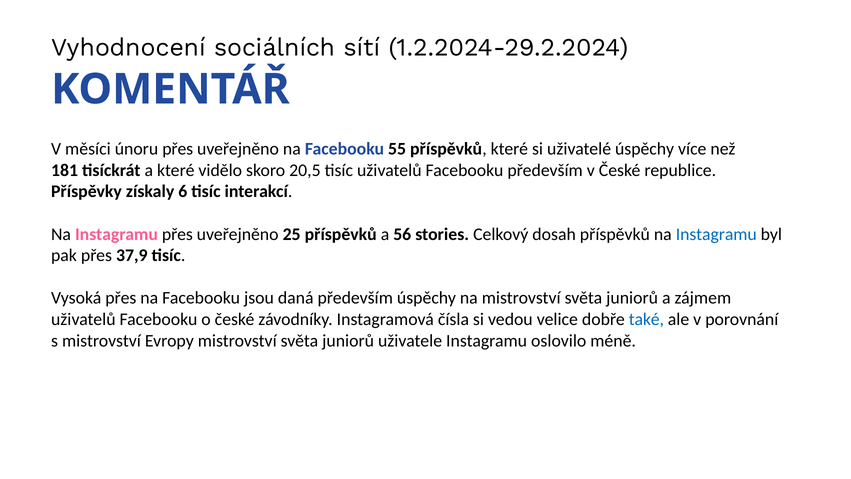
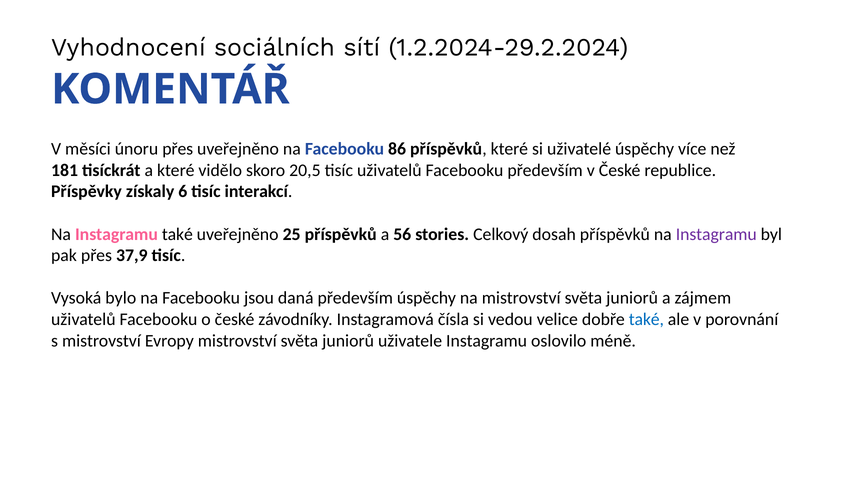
55: 55 -> 86
Instagramu přes: přes -> také
Instagramu at (716, 234) colour: blue -> purple
Vysoká přes: přes -> bylo
